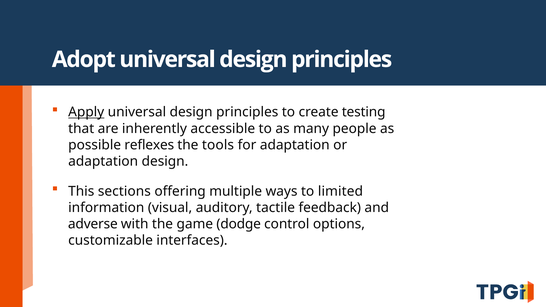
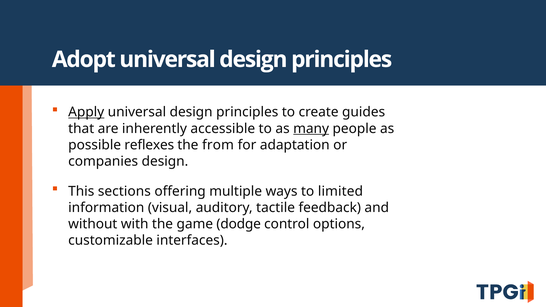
testing: testing -> guides
many underline: none -> present
tools: tools -> from
adaptation at (103, 161): adaptation -> companies
adverse: adverse -> without
